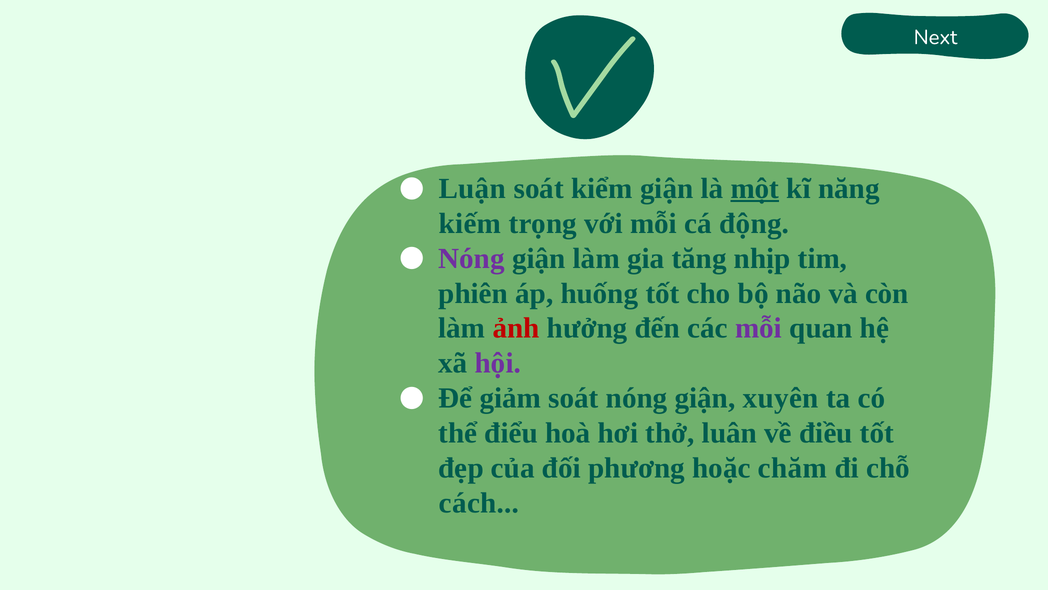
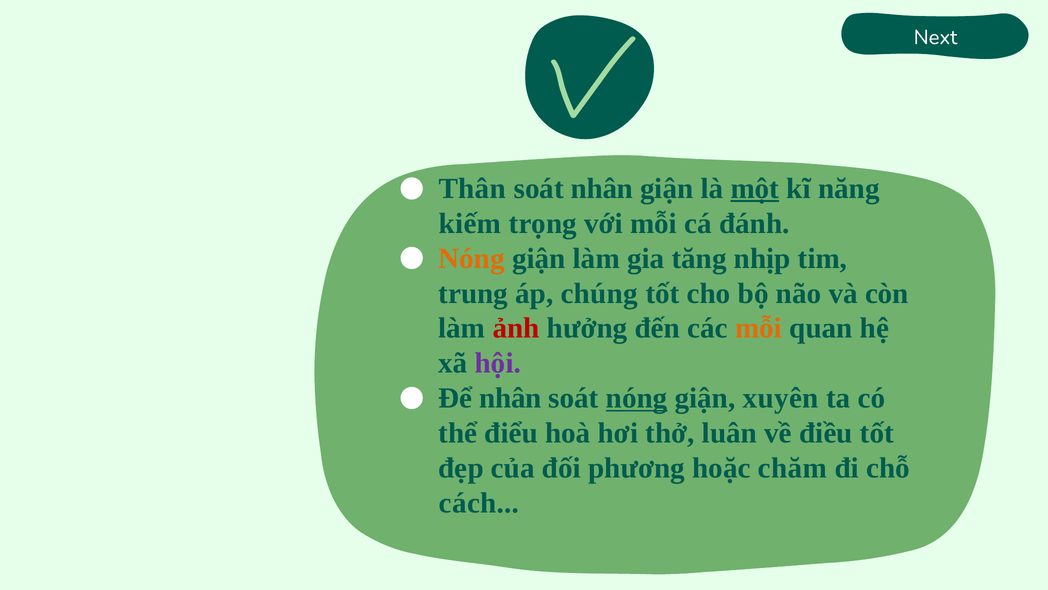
Luận: Luận -> Thân
soát kiểm: kiểm -> nhân
động: động -> đánh
Nóng at (472, 258) colour: purple -> orange
phiên: phiên -> trung
huống: huống -> chúng
mỗi at (759, 328) colour: purple -> orange
Để giảm: giảm -> nhân
nóng at (637, 398) underline: none -> present
